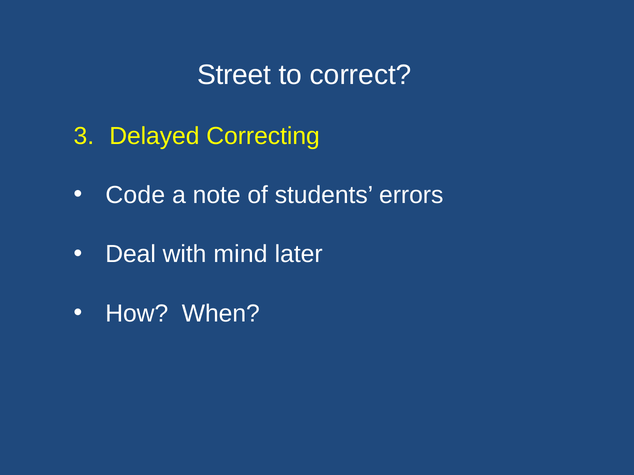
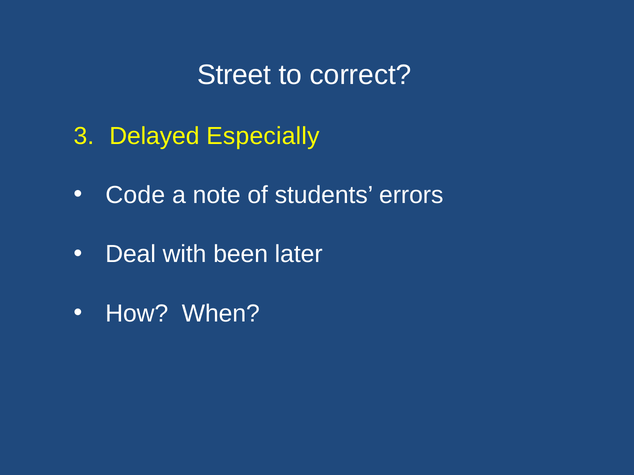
Correcting: Correcting -> Especially
mind: mind -> been
